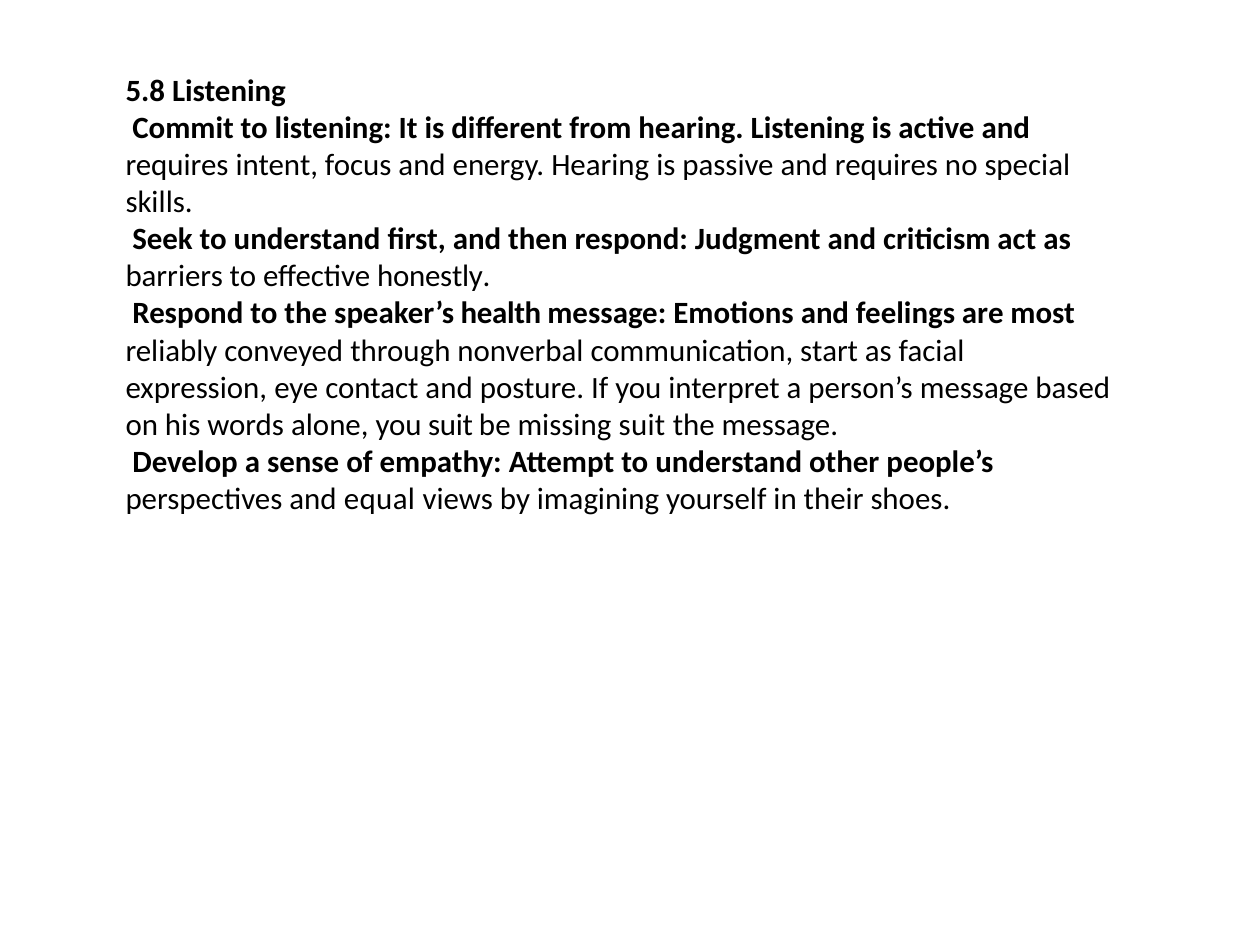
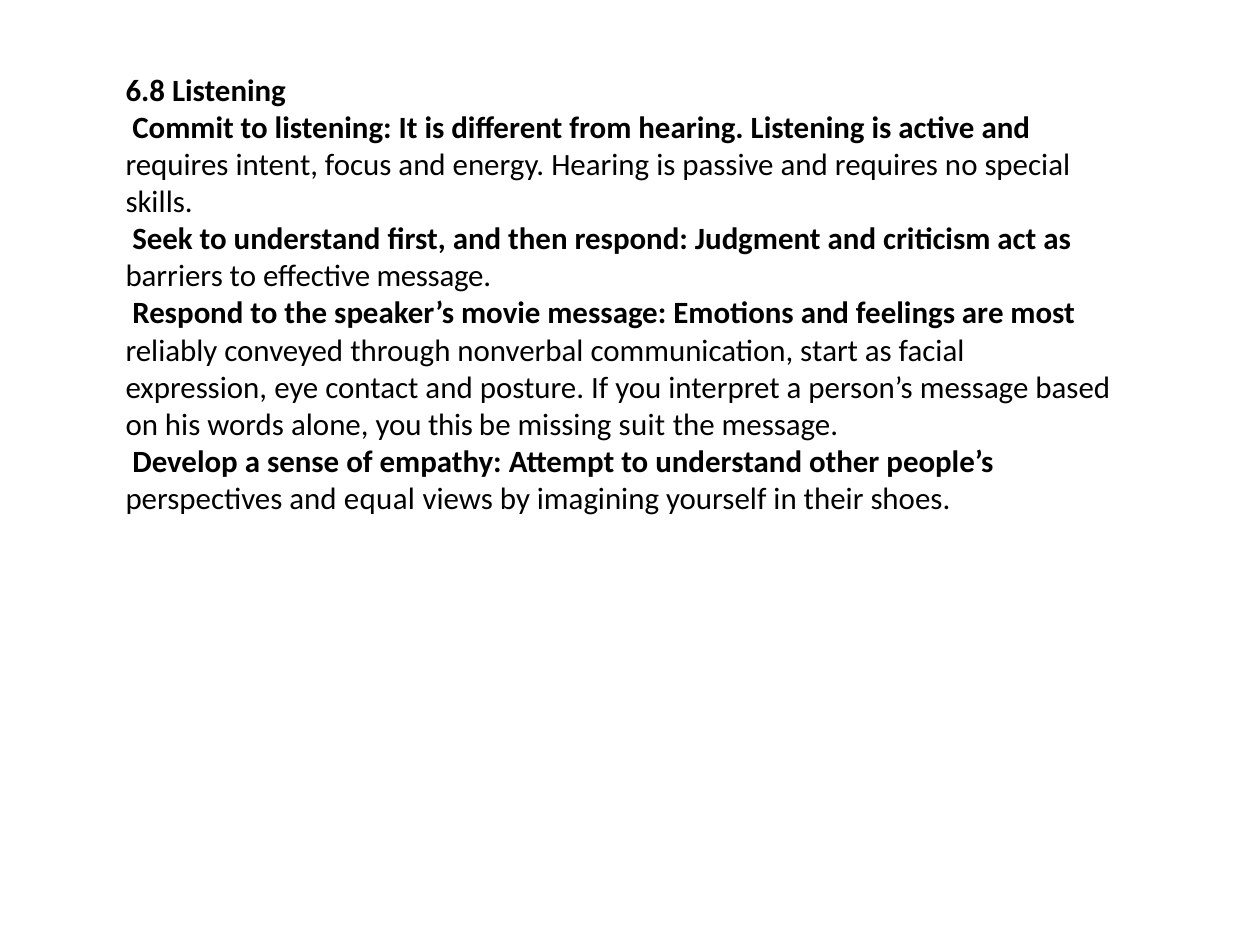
5.8: 5.8 -> 6.8
effective honestly: honestly -> message
health: health -> movie
you suit: suit -> this
